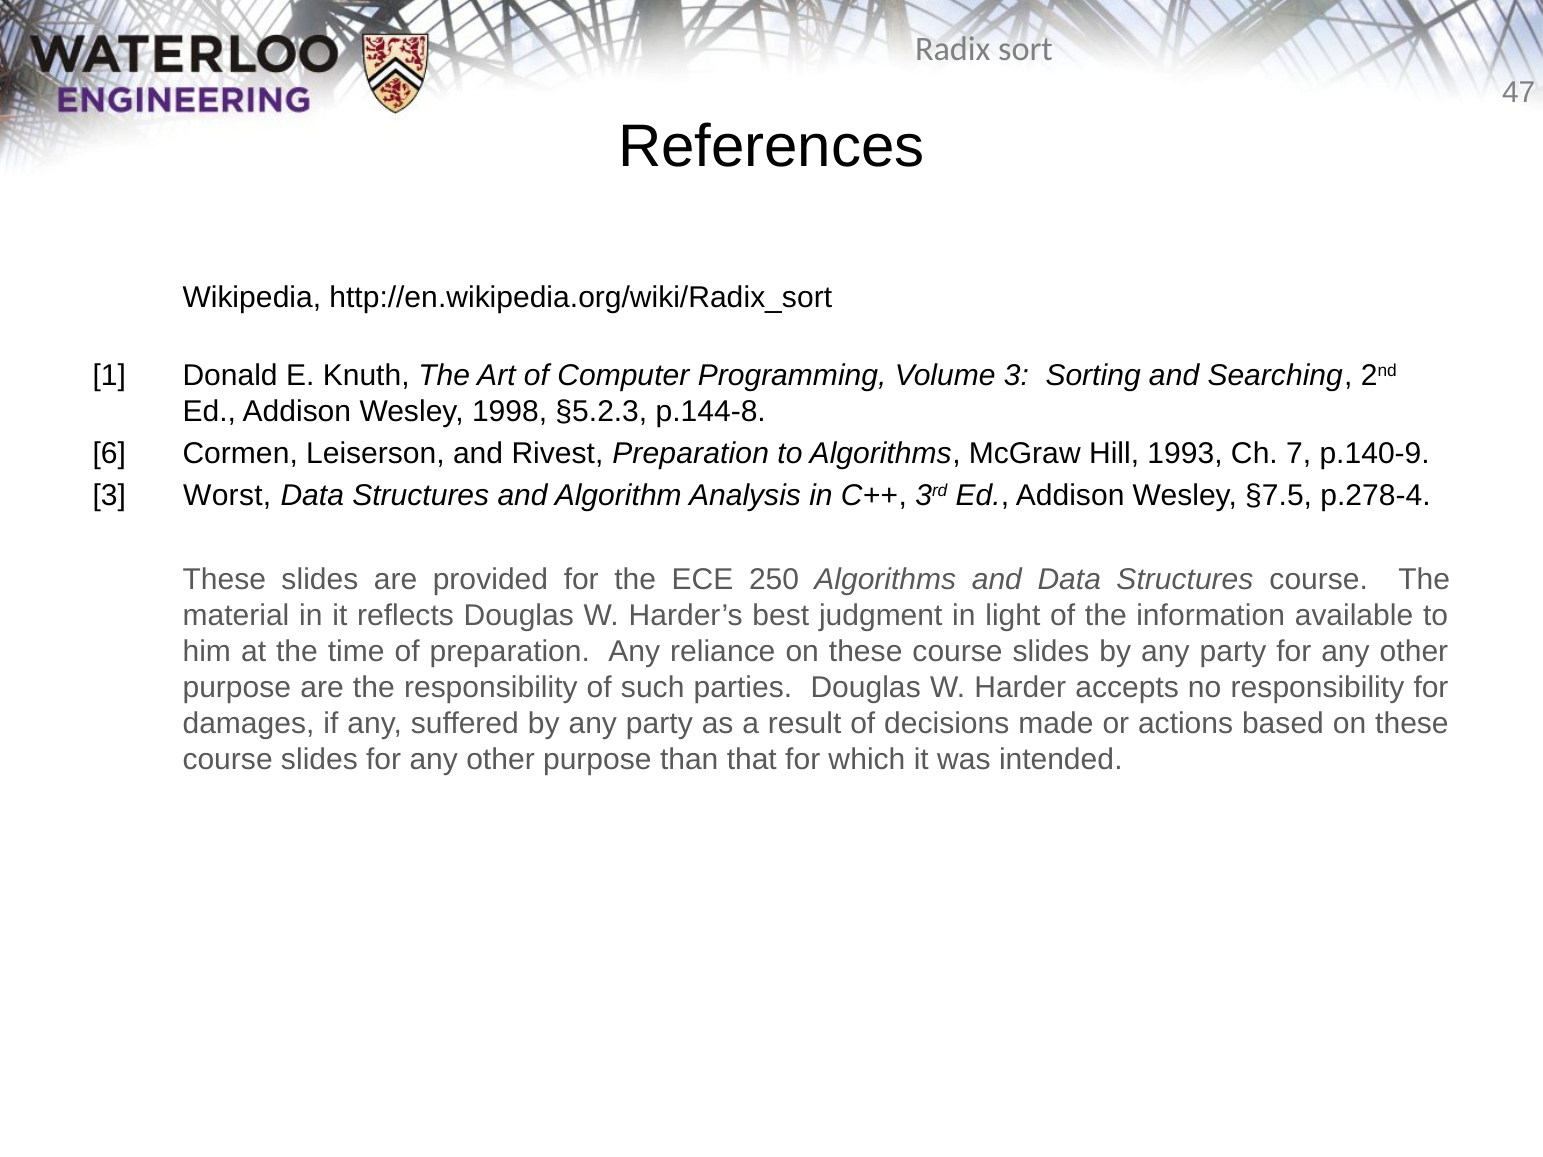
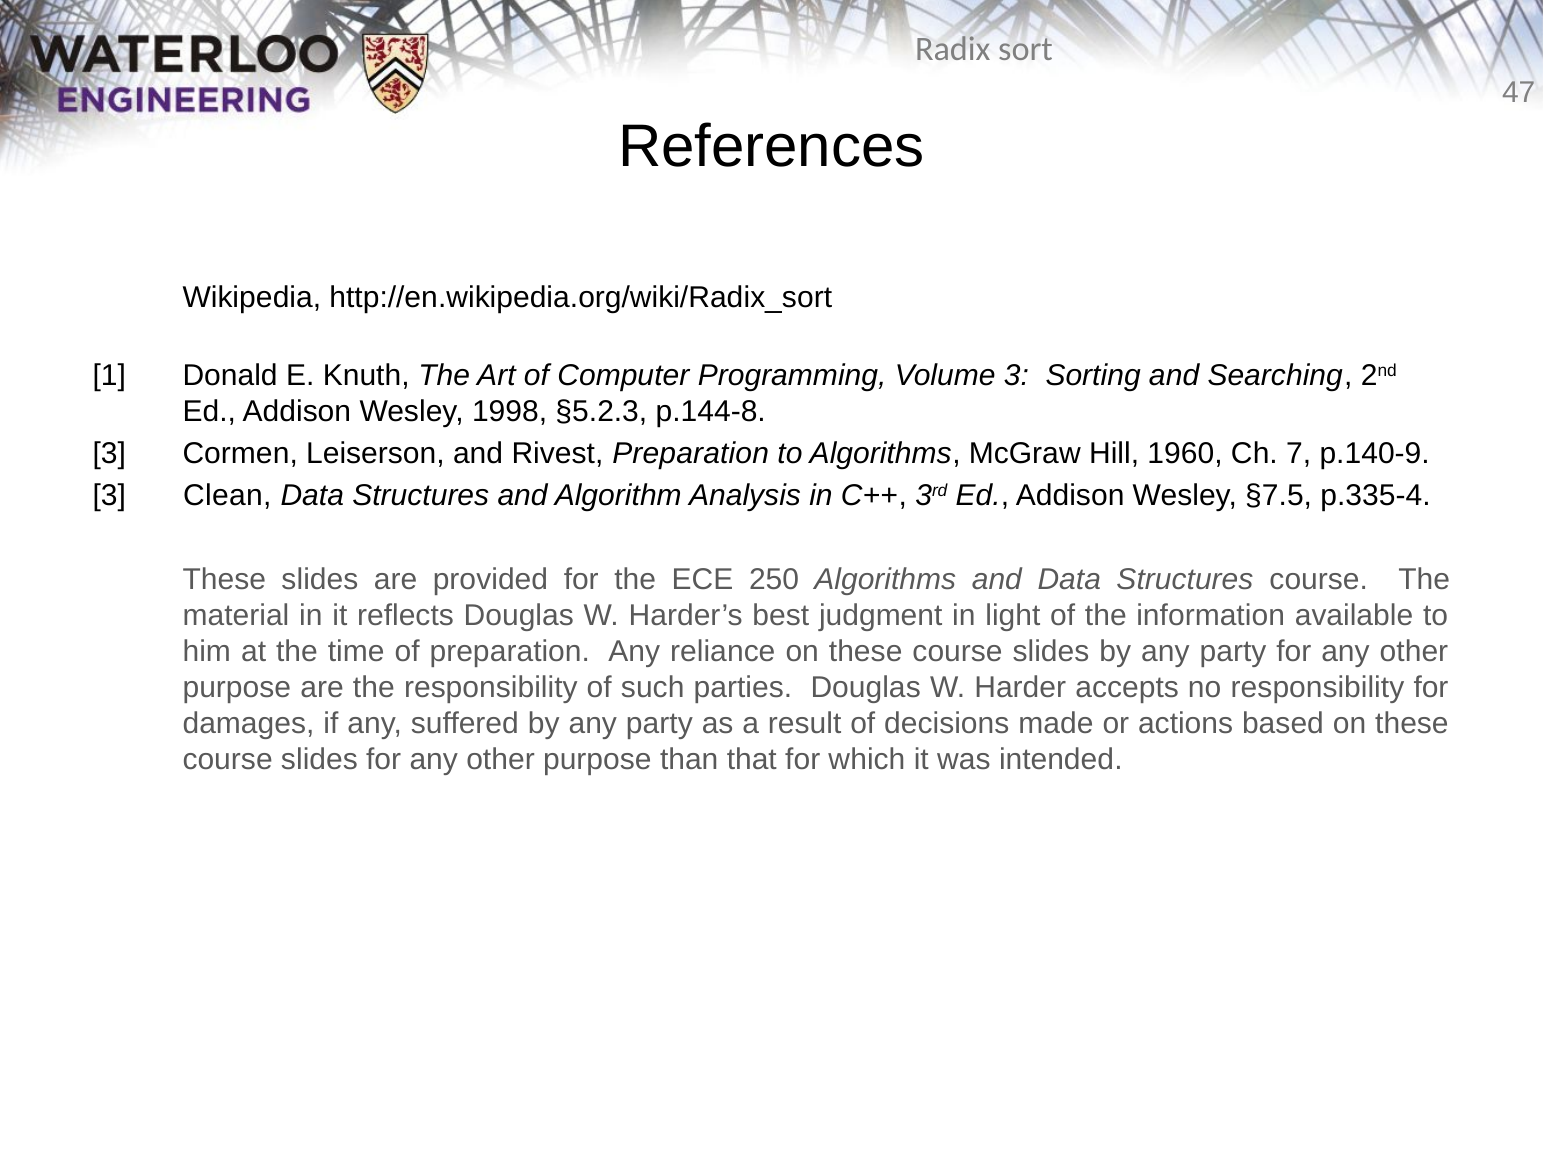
6 at (109, 454): 6 -> 3
1993: 1993 -> 1960
Worst: Worst -> Clean
p.278-4: p.278-4 -> p.335-4
